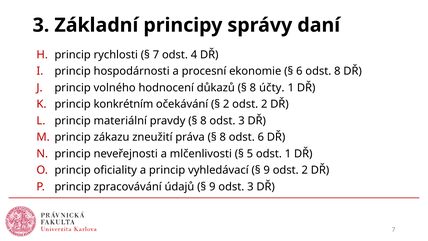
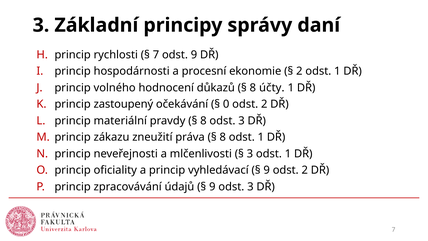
odst 4: 4 -> 9
6 at (299, 71): 6 -> 2
8 at (337, 71): 8 -> 1
konkrétním: konkrétním -> zastoupený
2 at (226, 104): 2 -> 0
8 odst 6: 6 -> 1
5 at (250, 154): 5 -> 3
